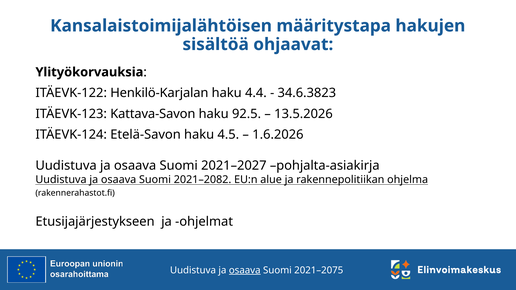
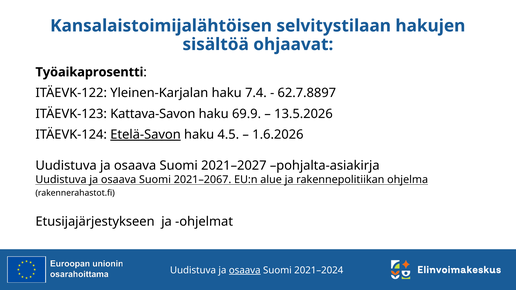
määritystapa: määritystapa -> selvitystilaan
Ylityökorvauksia: Ylityökorvauksia -> Työaikaprosentti
Henkilö-Karjalan: Henkilö-Karjalan -> Yleinen-Karjalan
4.4: 4.4 -> 7.4
34.6.3823: 34.6.3823 -> 62.7.8897
92.5: 92.5 -> 69.9
Etelä-Savon underline: none -> present
2021–2082: 2021–2082 -> 2021–2067
2021–2075: 2021–2075 -> 2021–2024
